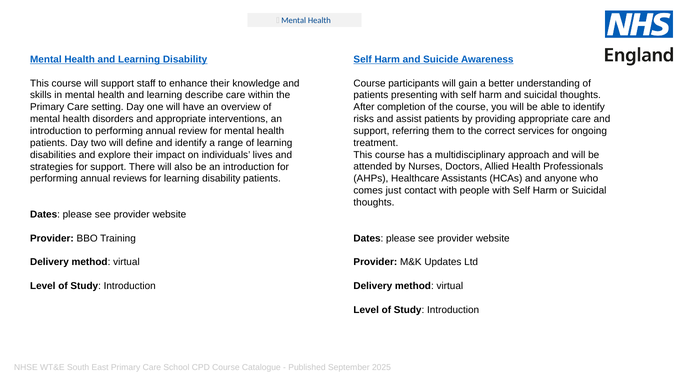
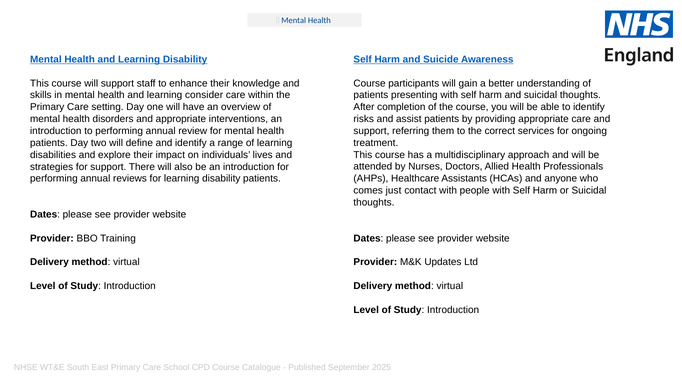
describe: describe -> consider
